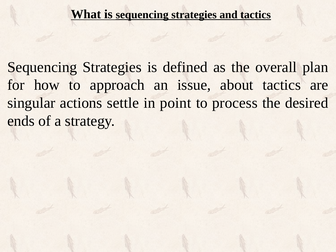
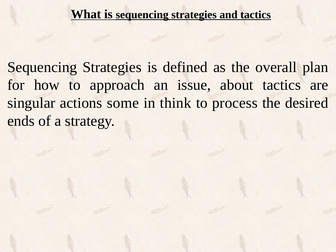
settle: settle -> some
point: point -> think
